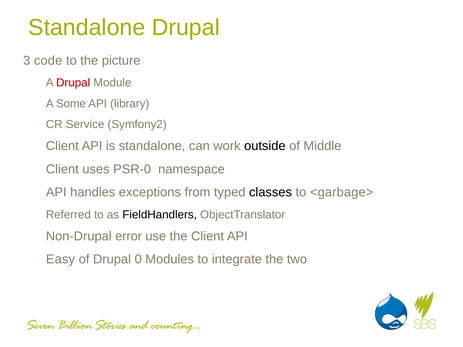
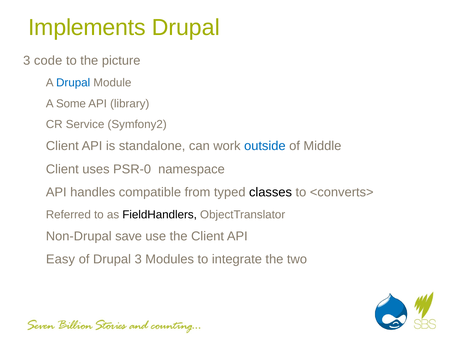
Standalone at (87, 28): Standalone -> Implements
Drupal at (73, 83) colour: red -> blue
outside colour: black -> blue
exceptions: exceptions -> compatible
<garbage>: <garbage> -> <converts>
error: error -> save
of Drupal 0: 0 -> 3
